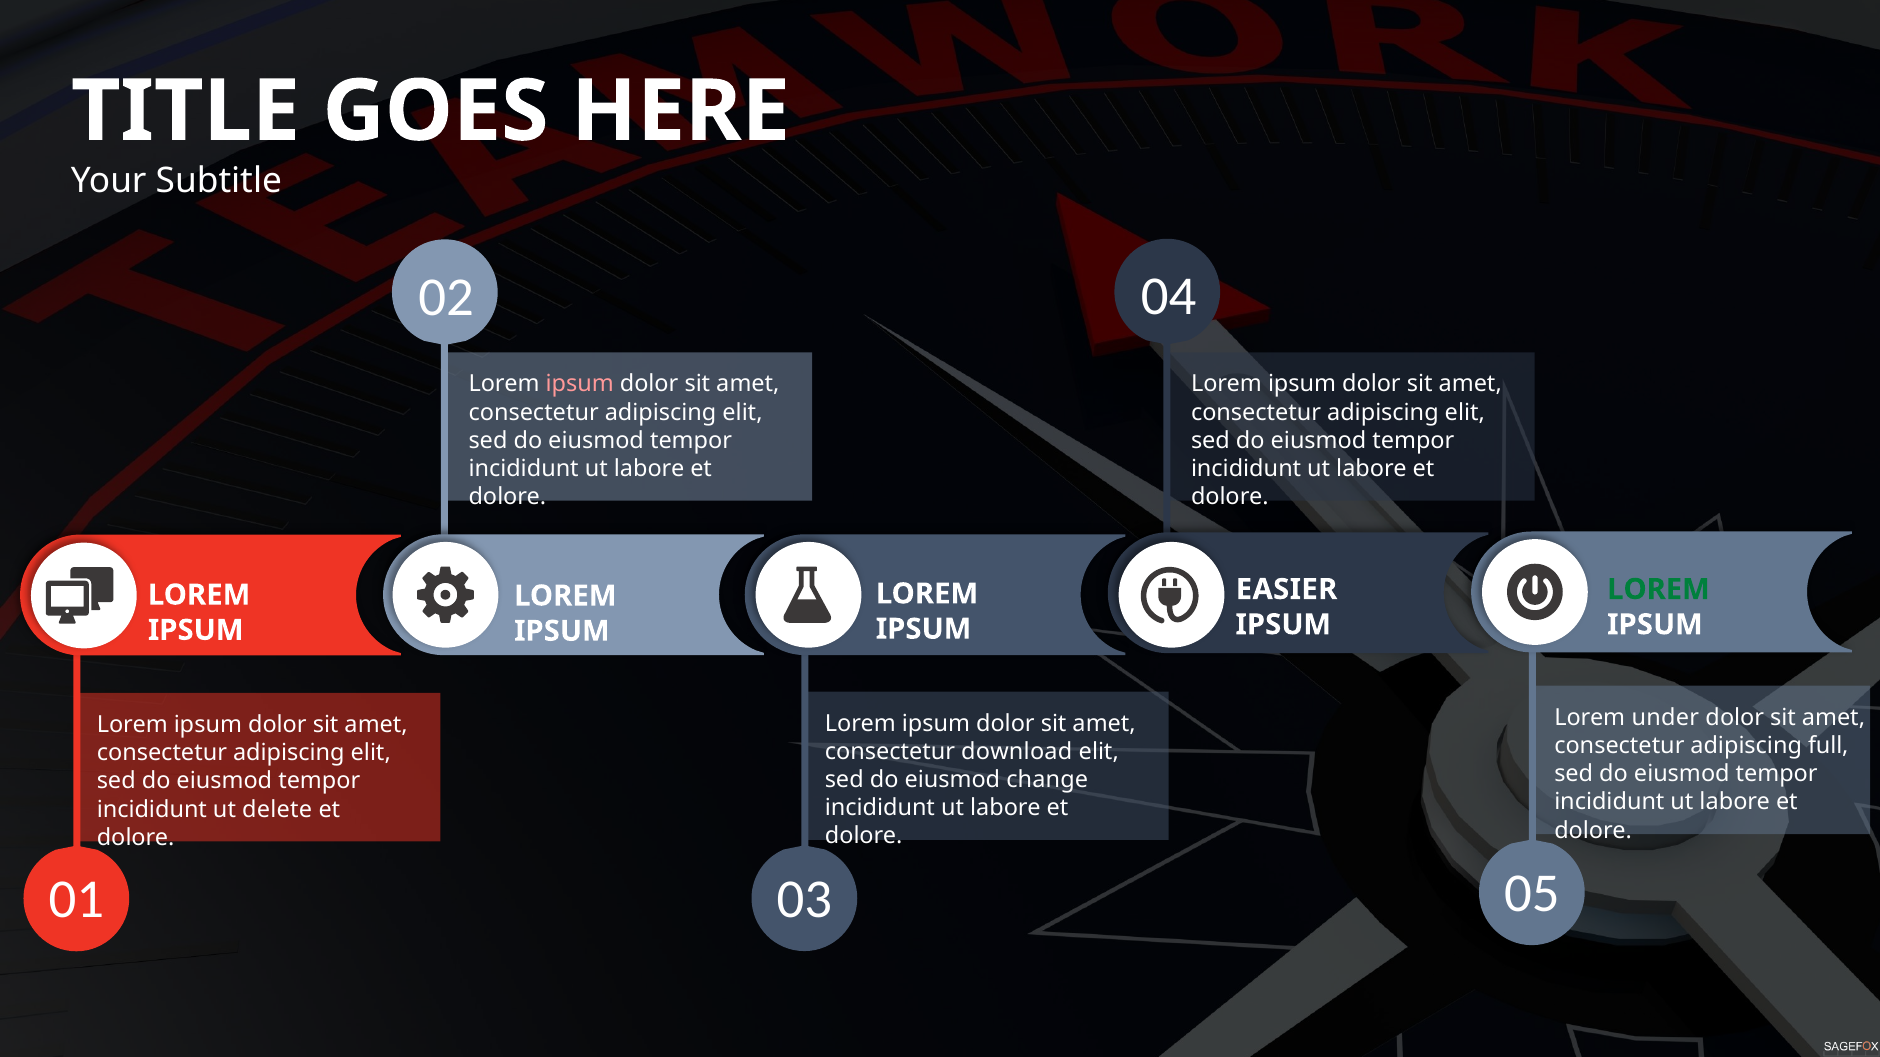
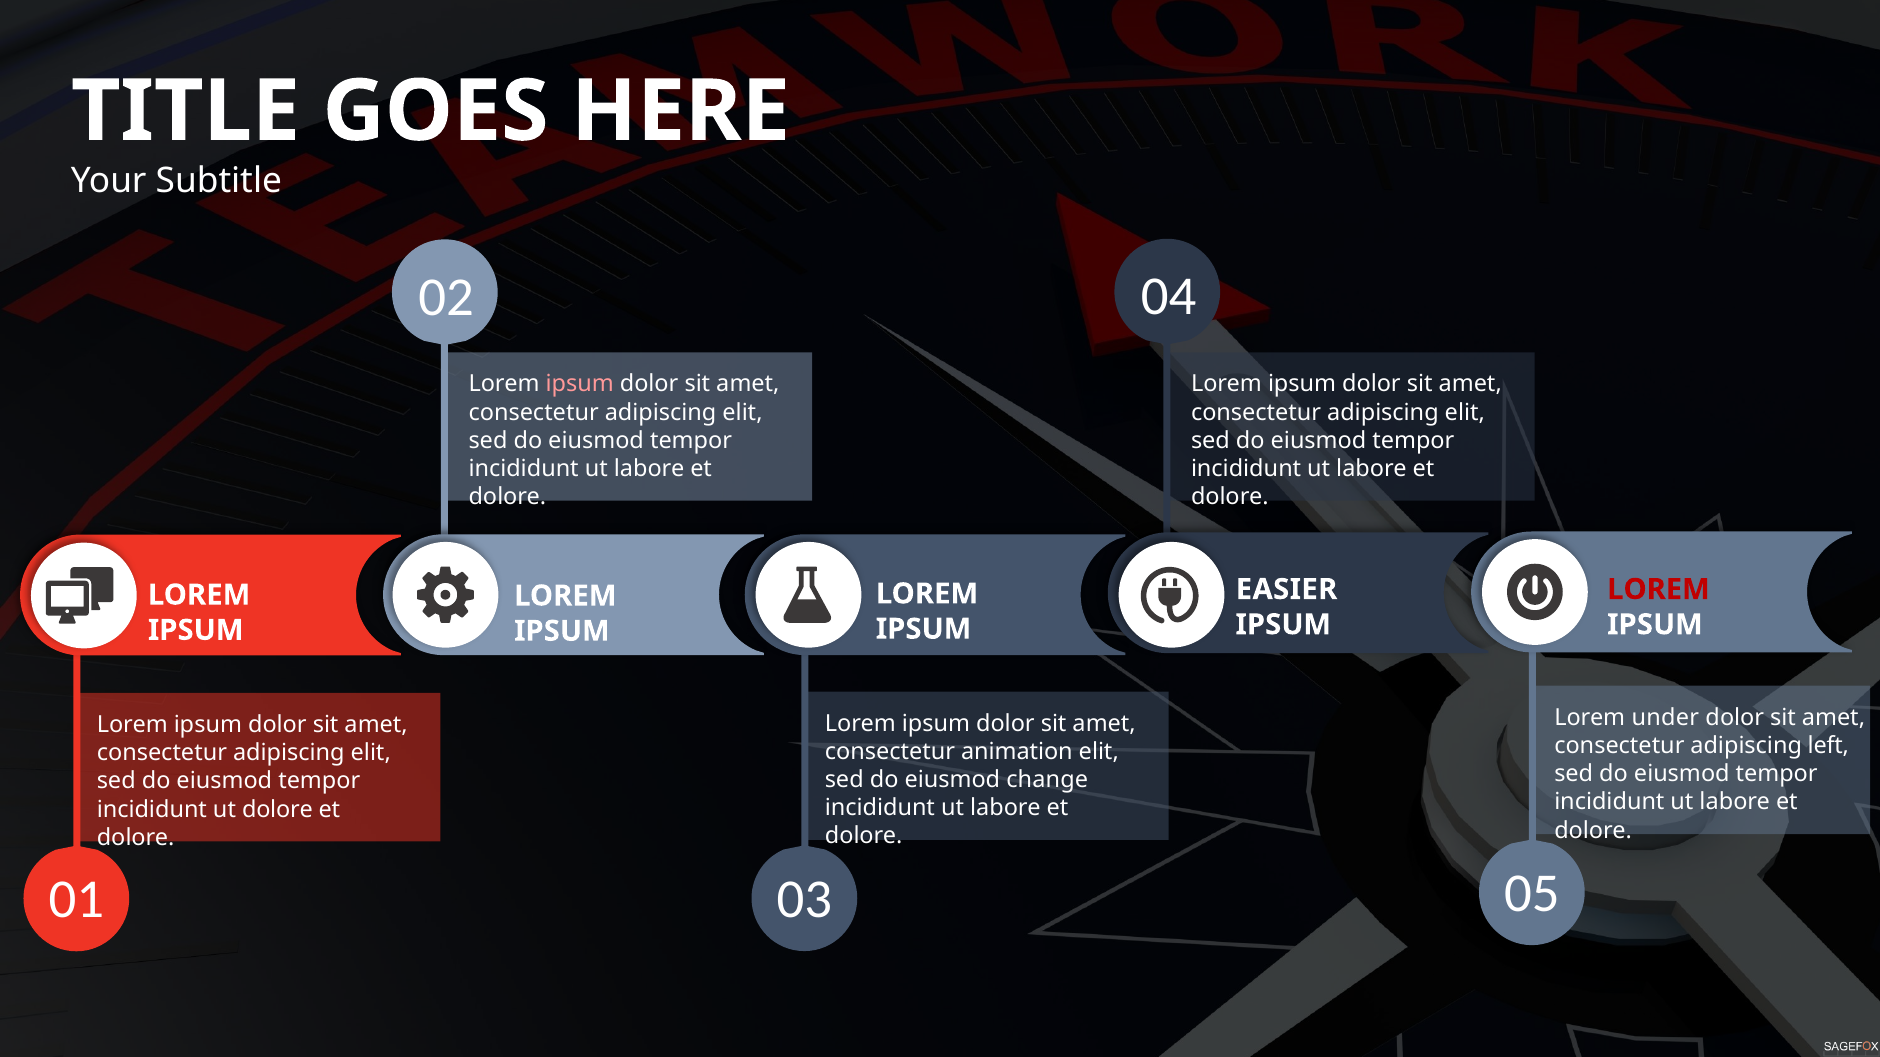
LOREM at (1658, 590) colour: green -> red
full: full -> left
download: download -> animation
ut delete: delete -> dolore
